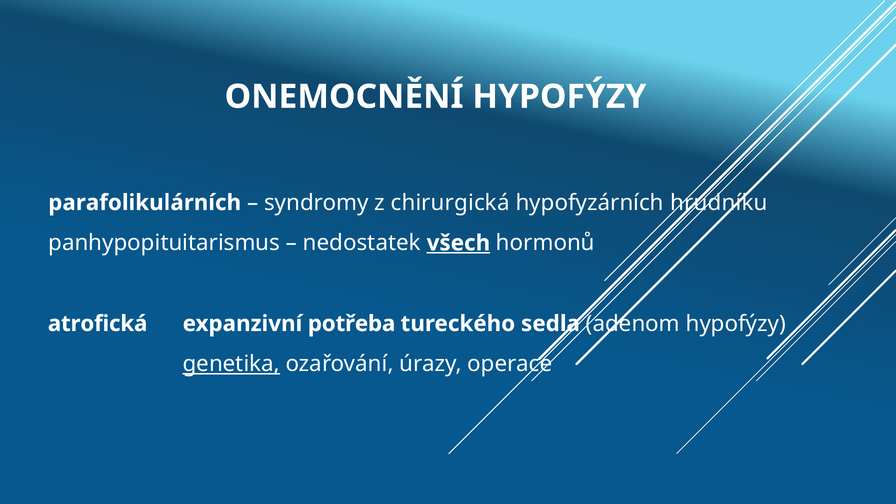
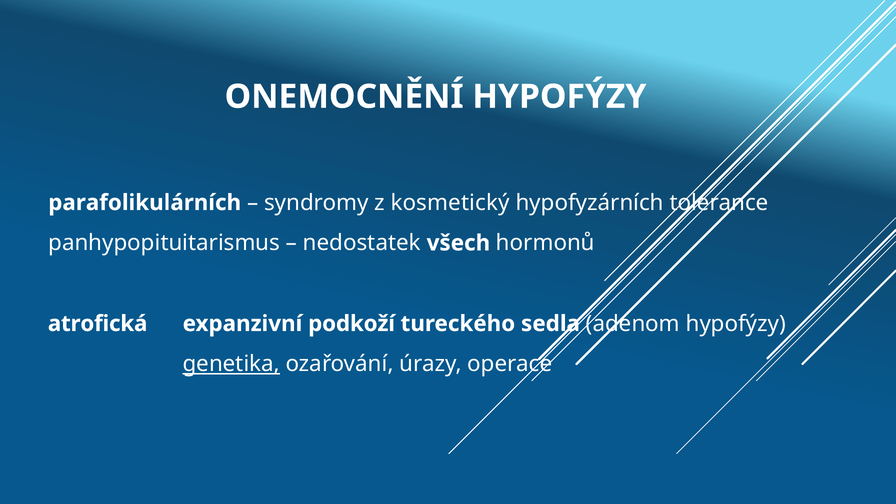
chirurgická: chirurgická -> kosmetický
hrudníku: hrudníku -> tolerance
všech underline: present -> none
potřeba: potřeba -> podkoží
